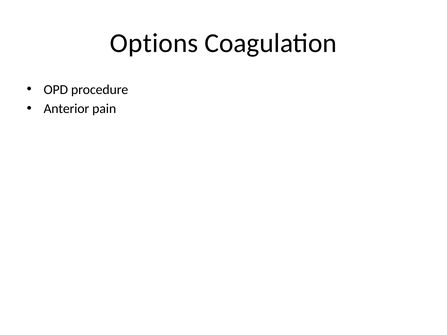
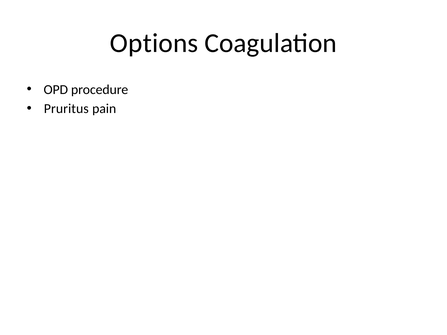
Anterior: Anterior -> Pruritus
